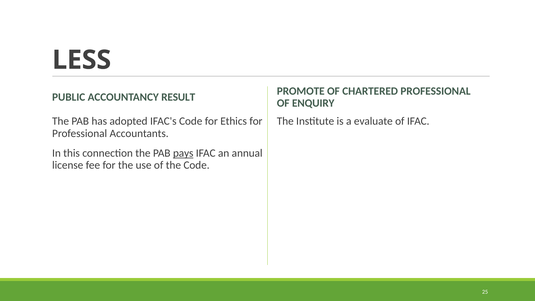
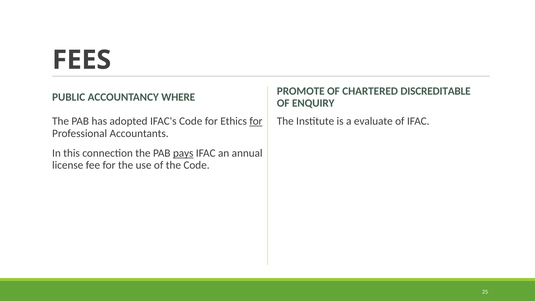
LESS: LESS -> FEES
CHARTERED PROFESSIONAL: PROFESSIONAL -> DISCREDITABLE
RESULT: RESULT -> WHERE
for at (256, 121) underline: none -> present
